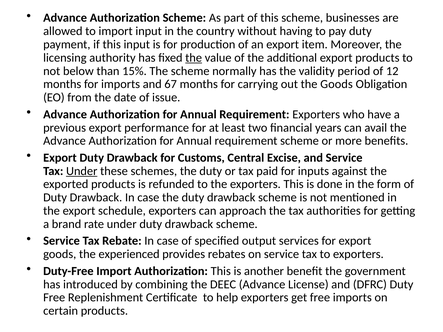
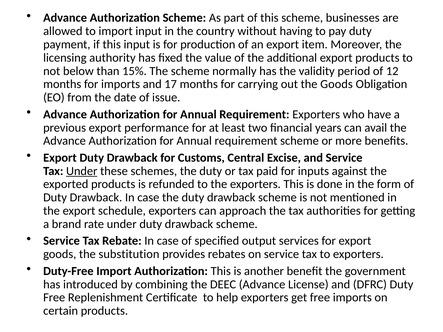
the at (194, 58) underline: present -> none
67: 67 -> 17
experienced: experienced -> substitution
